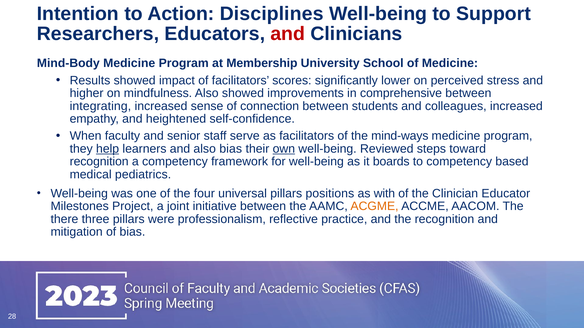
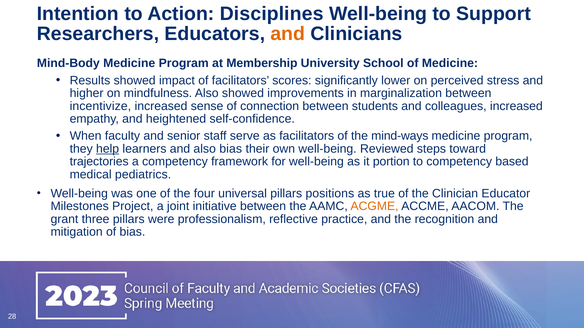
and at (288, 34) colour: red -> orange
comprehensive: comprehensive -> marginalization
integrating: integrating -> incentivize
own underline: present -> none
recognition at (99, 162): recognition -> trajectories
boards: boards -> portion
with: with -> true
there: there -> grant
